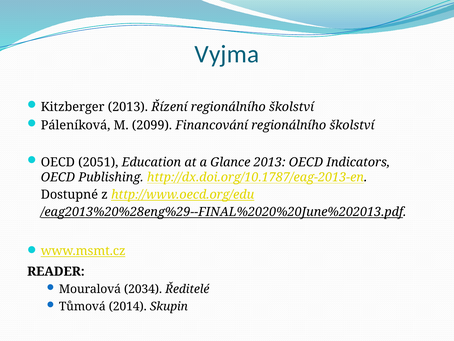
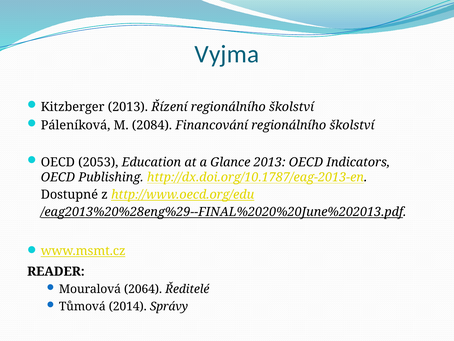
2099: 2099 -> 2084
2051: 2051 -> 2053
2034: 2034 -> 2064
Skupin: Skupin -> Správy
